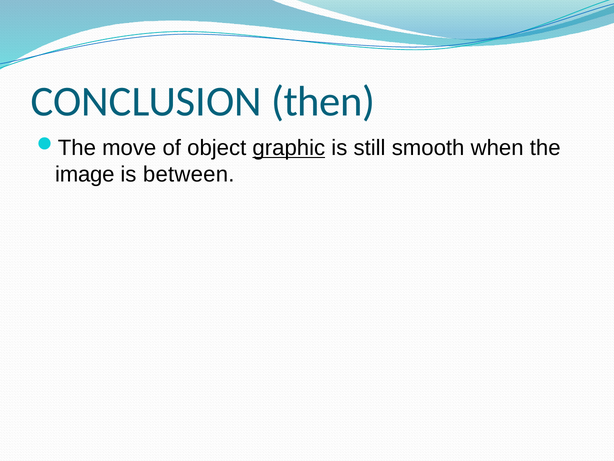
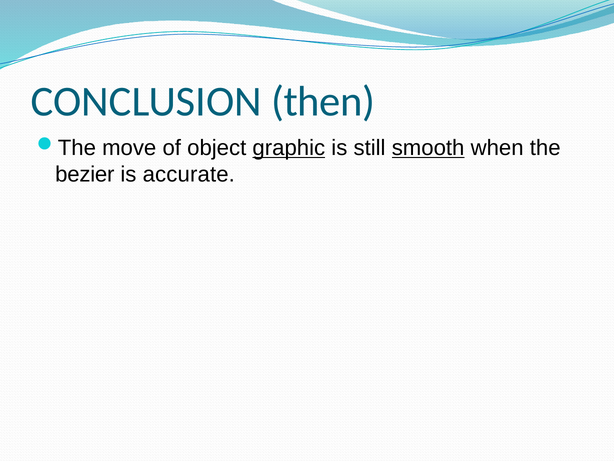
smooth underline: none -> present
image: image -> bezier
between: between -> accurate
